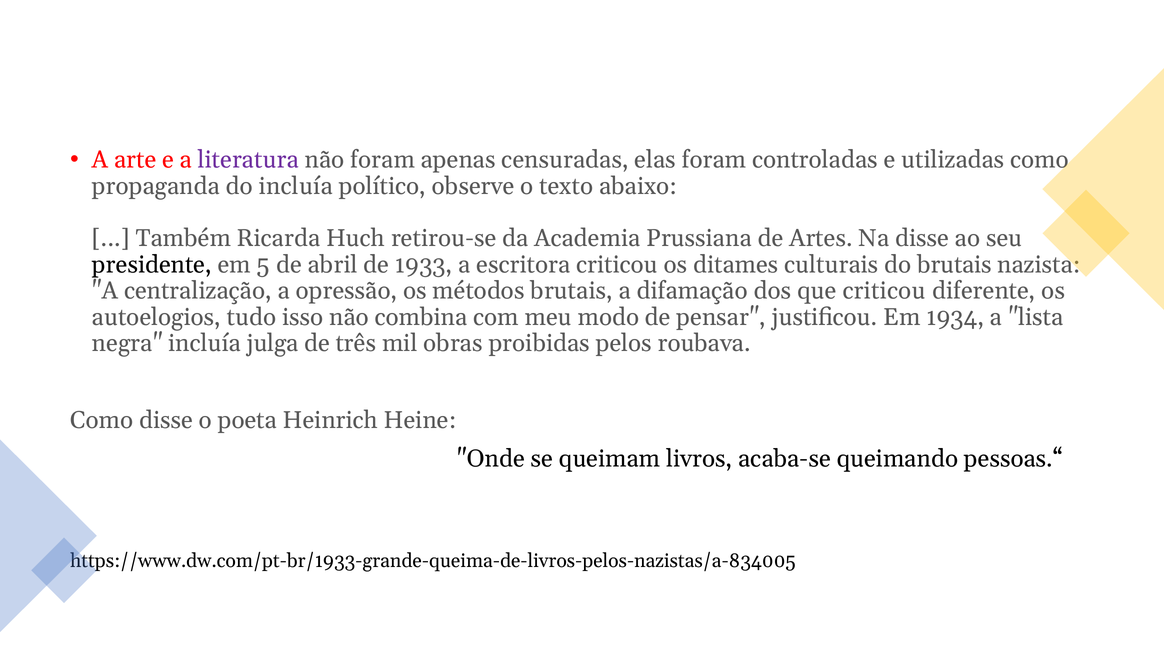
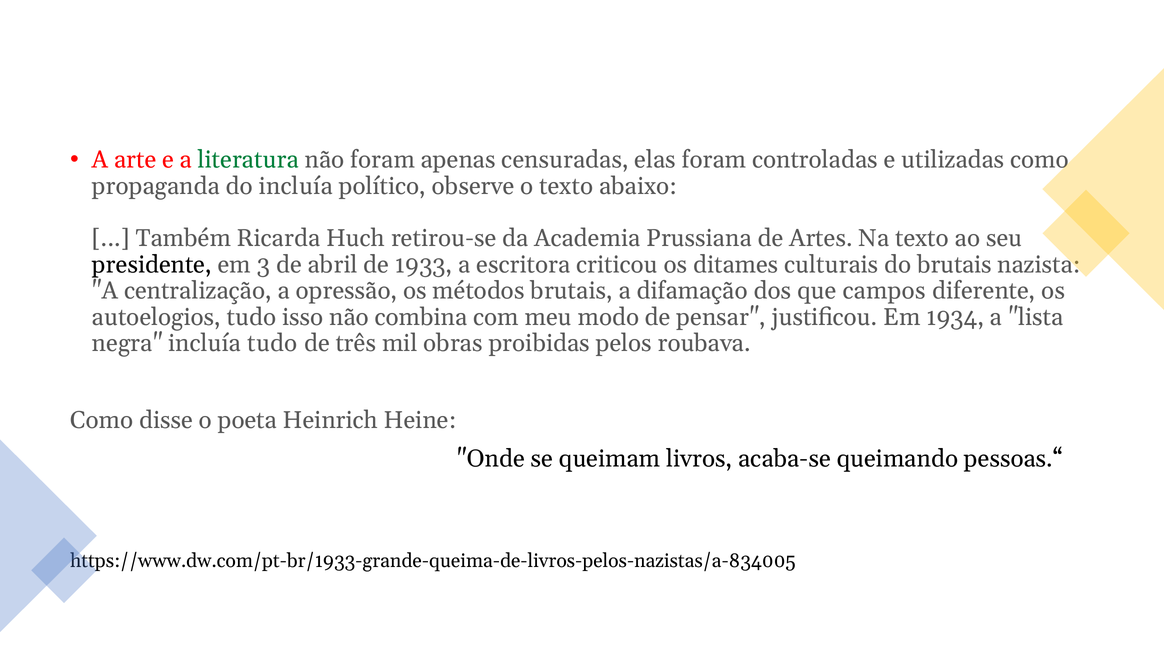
literatura colour: purple -> green
Na disse: disse -> texto
5: 5 -> 3
que criticou: criticou -> campos
incluía julga: julga -> tudo
